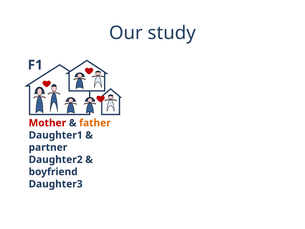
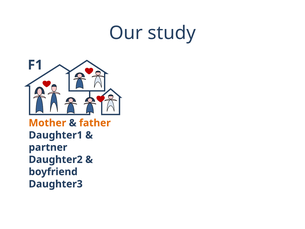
Mother colour: red -> orange
